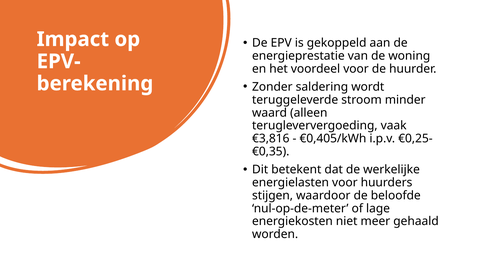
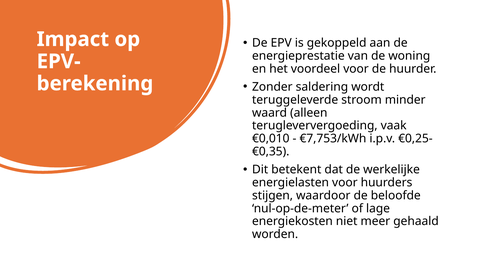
€3,816: €3,816 -> €0,010
€0,405/kWh: €0,405/kWh -> €7,753/kWh
